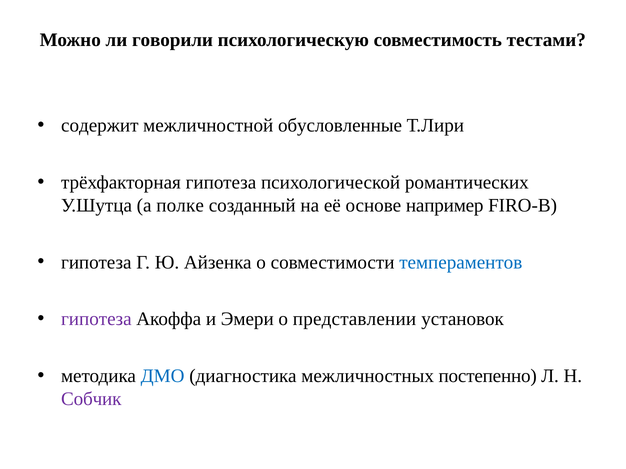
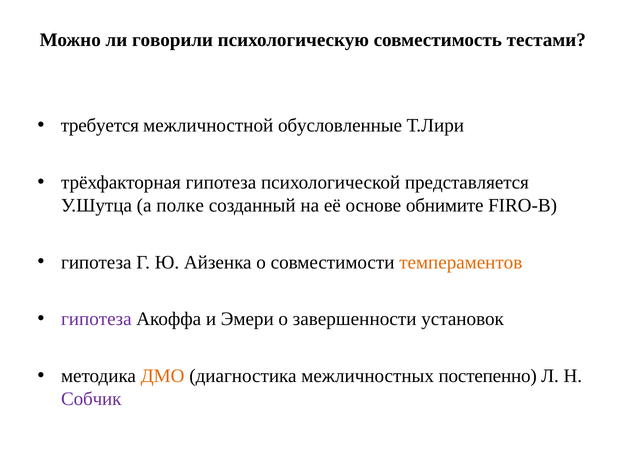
содержит: содержит -> требуется
романтических: романтических -> представляется
например: например -> обнимите
темпераментов colour: blue -> orange
представлении: представлении -> завершенности
ДМО colour: blue -> orange
